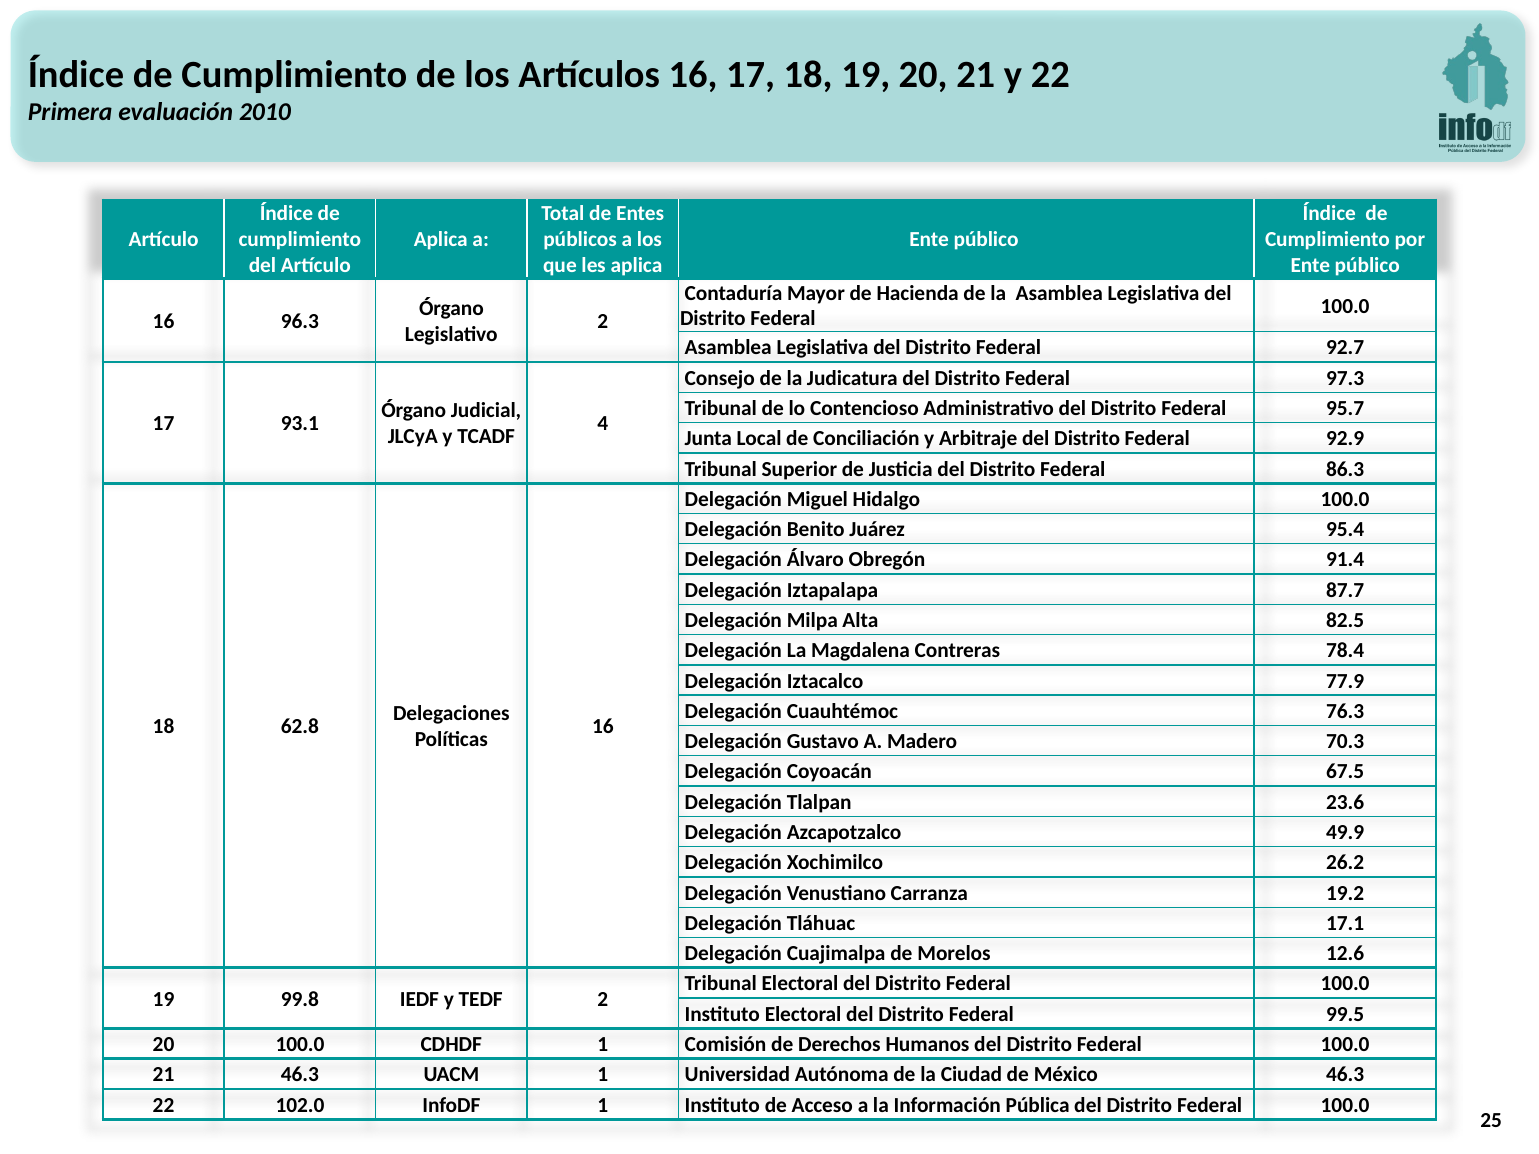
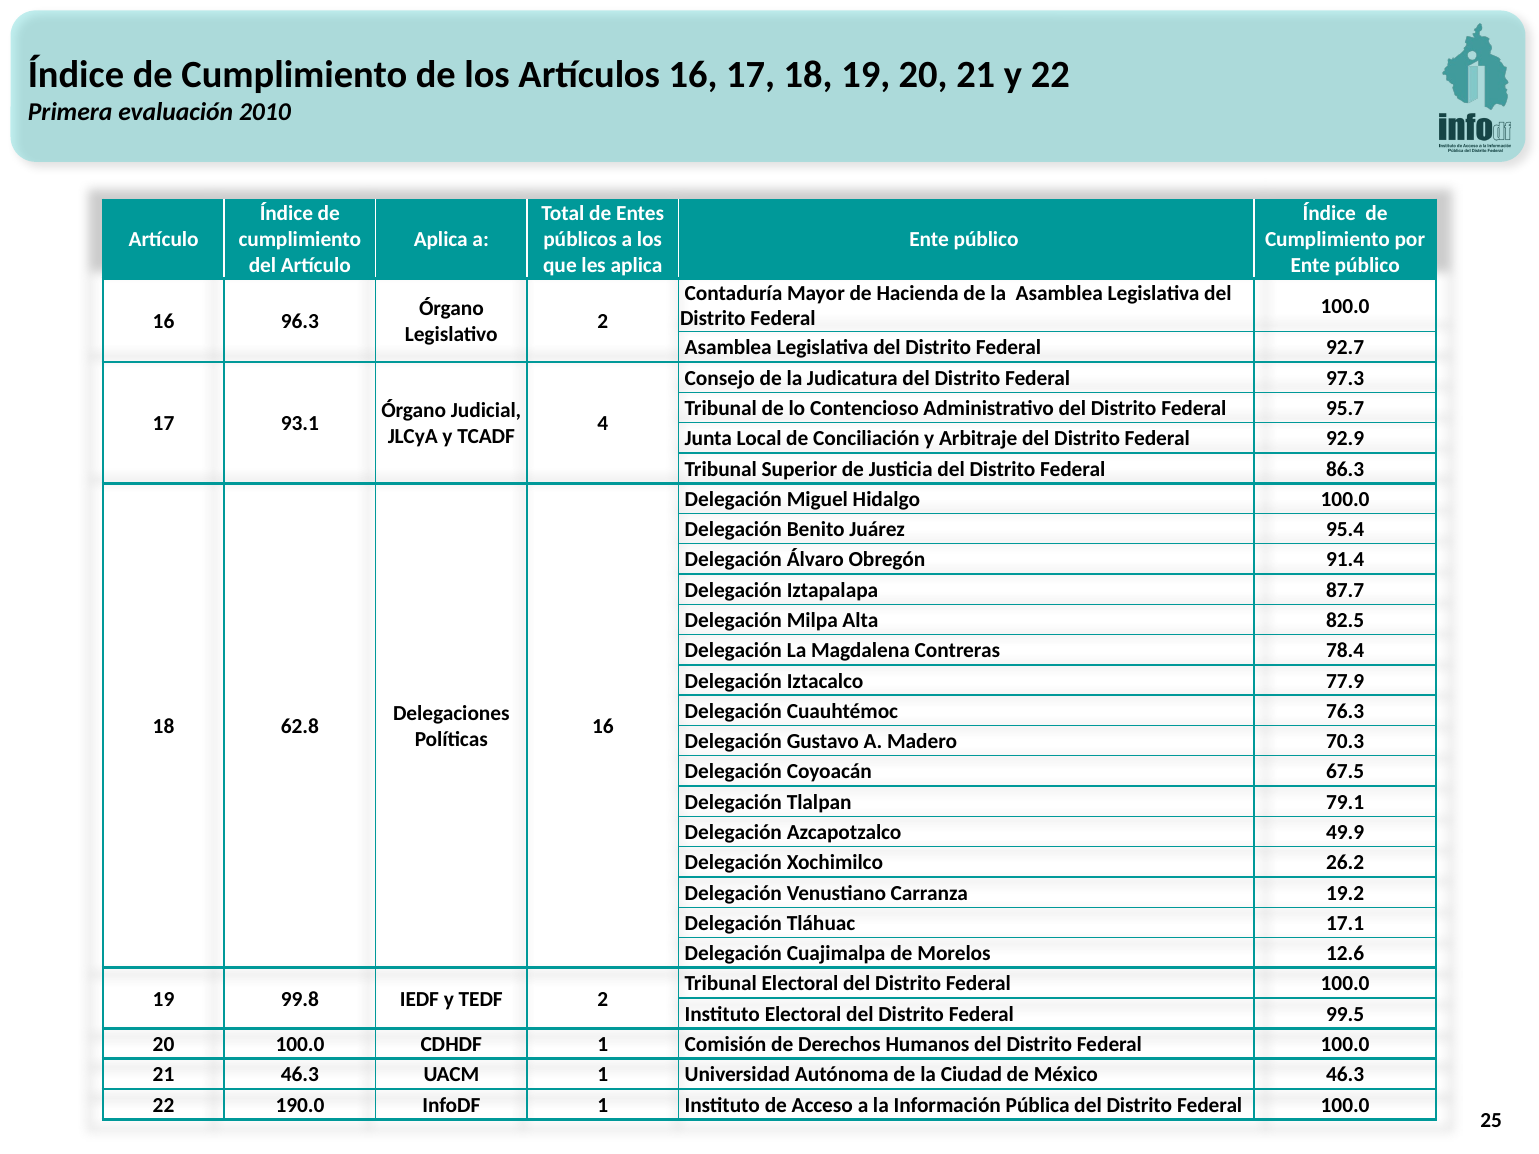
23.6: 23.6 -> 79.1
102.0: 102.0 -> 190.0
